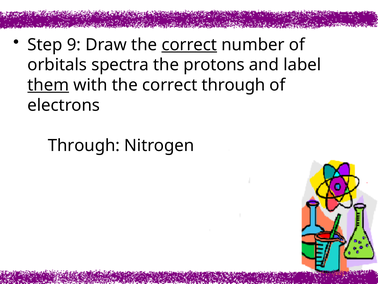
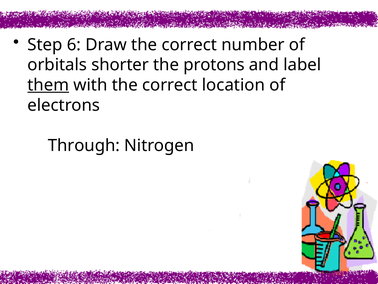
9: 9 -> 6
correct at (189, 45) underline: present -> none
spectra: spectra -> shorter
correct through: through -> location
